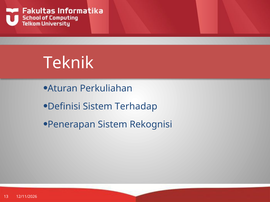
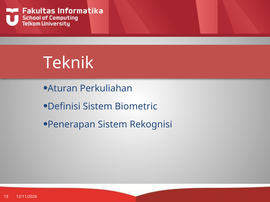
Terhadap: Terhadap -> Biometric
